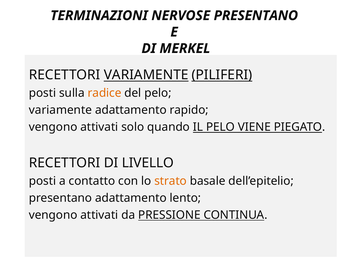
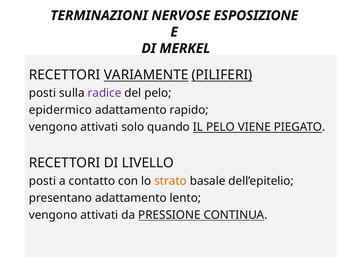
NERVOSE PRESENTANO: PRESENTANO -> ESPOSIZIONE
radice colour: orange -> purple
variamente at (60, 110): variamente -> epidermico
